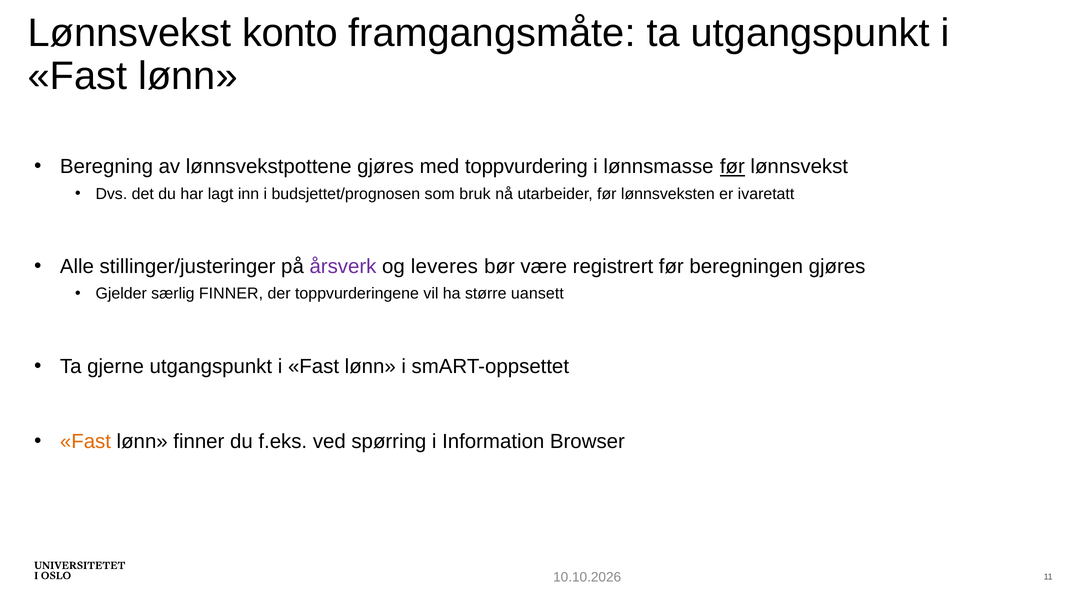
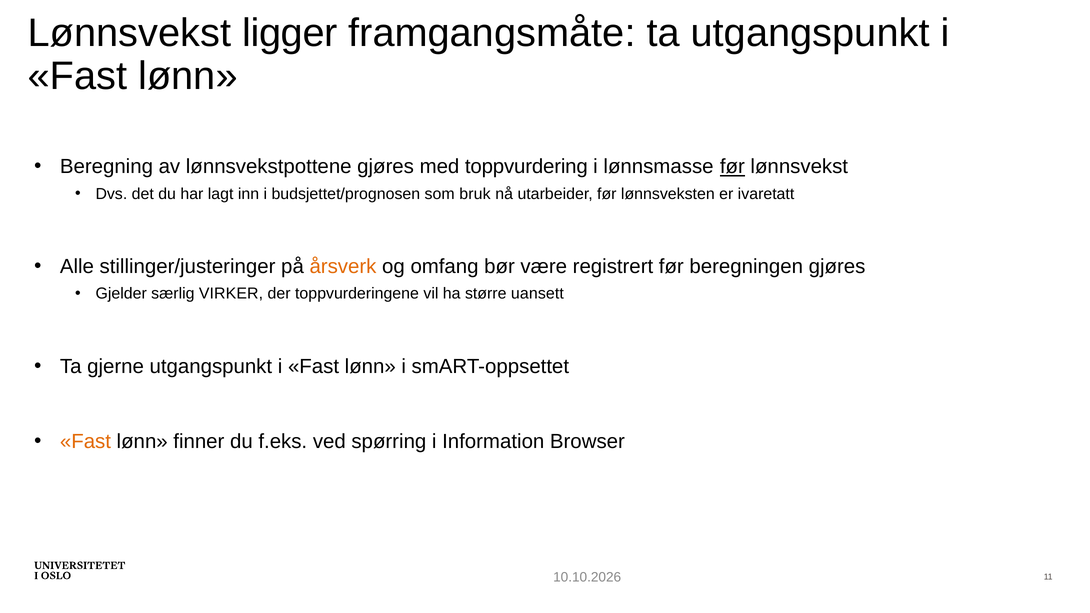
konto: konto -> ligger
årsverk colour: purple -> orange
leveres: leveres -> omfang
særlig FINNER: FINNER -> VIRKER
